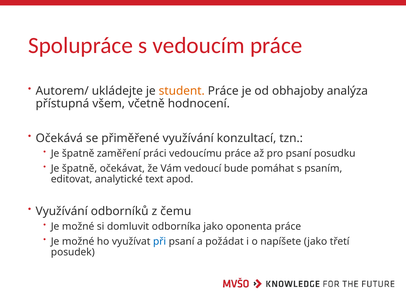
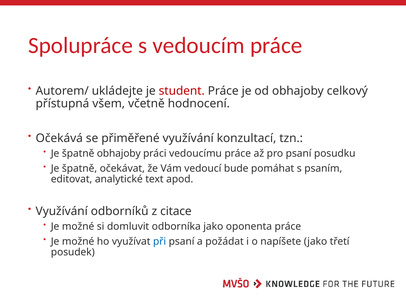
student colour: orange -> red
analýza: analýza -> celkový
špatně zaměření: zaměření -> obhajoby
čemu: čemu -> citace
